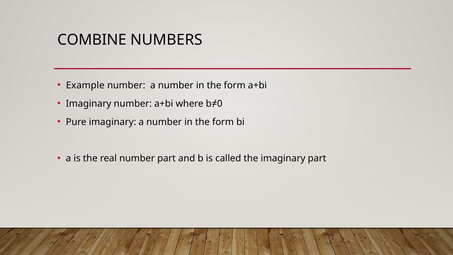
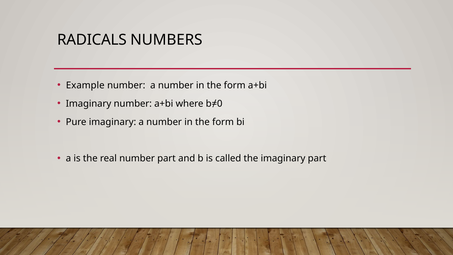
COMBINE: COMBINE -> RADICALS
